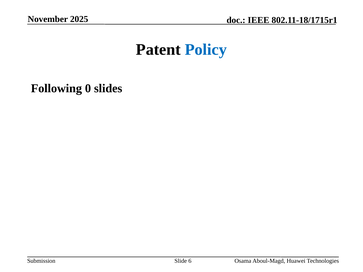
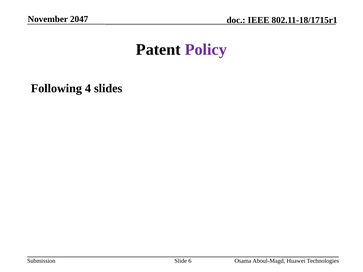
2025: 2025 -> 2047
Policy colour: blue -> purple
0: 0 -> 4
